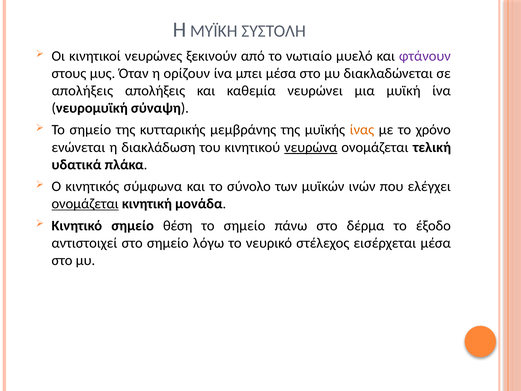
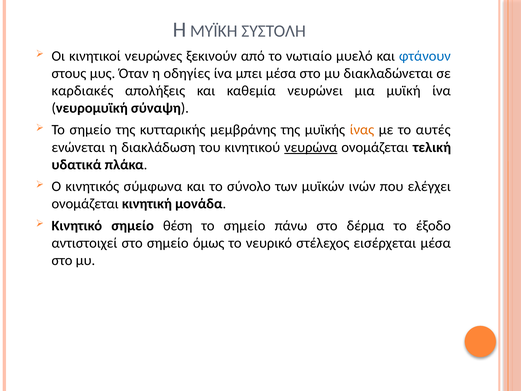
φτάνουν colour: purple -> blue
ορίζουν: ορίζουν -> οδηγίες
απολήξεις at (82, 91): απολήξεις -> καρδιακές
χρόνο: χρόνο -> αυτές
ονομάζεται at (85, 204) underline: present -> none
λόγω: λόγω -> όμως
